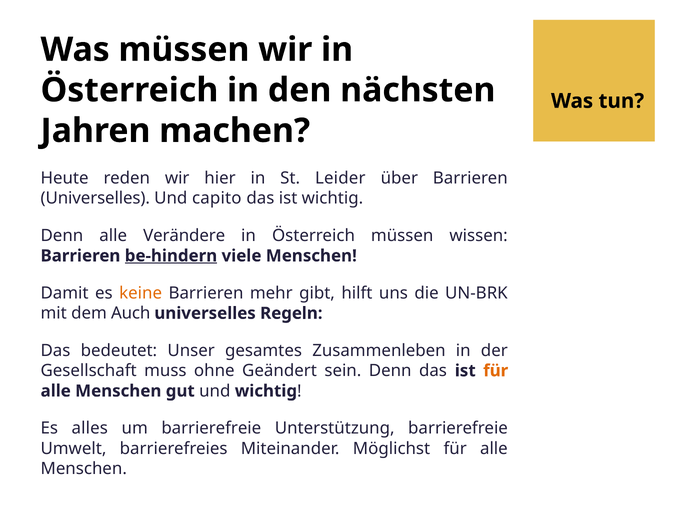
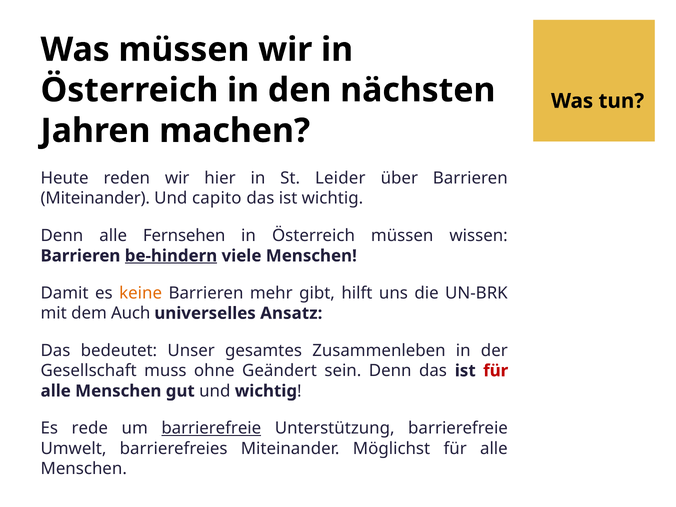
Universelles at (95, 198): Universelles -> Miteinander
Verändere: Verändere -> Fernsehen
Regeln: Regeln -> Ansatz
für at (496, 371) colour: orange -> red
alles: alles -> rede
barrierefreie at (211, 428) underline: none -> present
